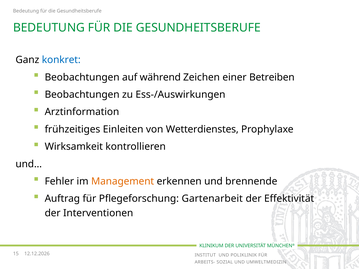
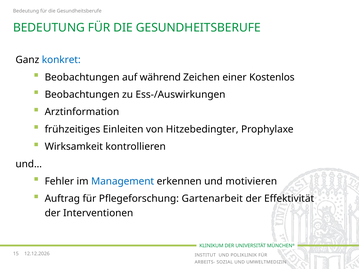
Betreiben: Betreiben -> Kostenlos
Wetterdienstes: Wetterdienstes -> Hitzebedingter
Management colour: orange -> blue
brennende: brennende -> motivieren
